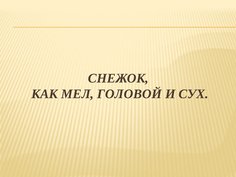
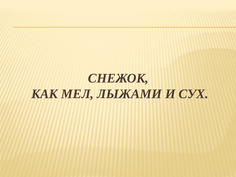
ГОЛОВОЙ: ГОЛОВОЙ -> ЛЫЖАМИ
